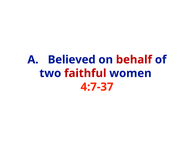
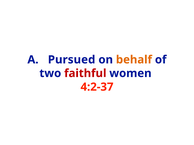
Believed: Believed -> Pursued
behalf colour: red -> orange
4:7-37: 4:7-37 -> 4:2-37
